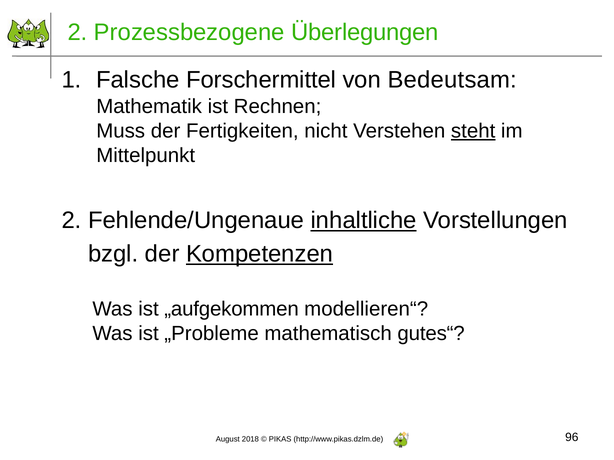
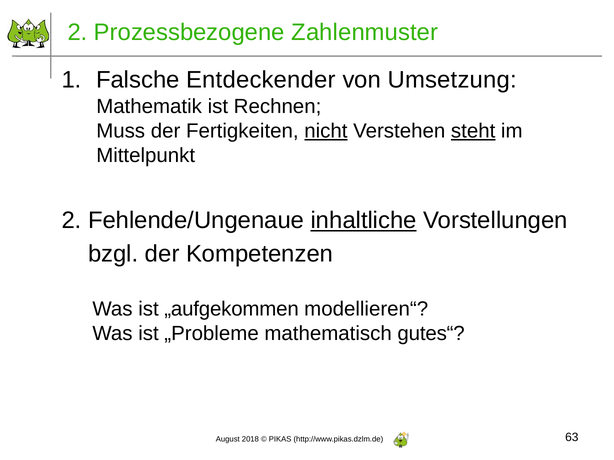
Überlegungen: Überlegungen -> Zahlenmuster
Forschermittel: Forschermittel -> Entdeckender
Bedeutsam: Bedeutsam -> Umsetzung
nicht underline: none -> present
Kompetenzen underline: present -> none
96: 96 -> 63
